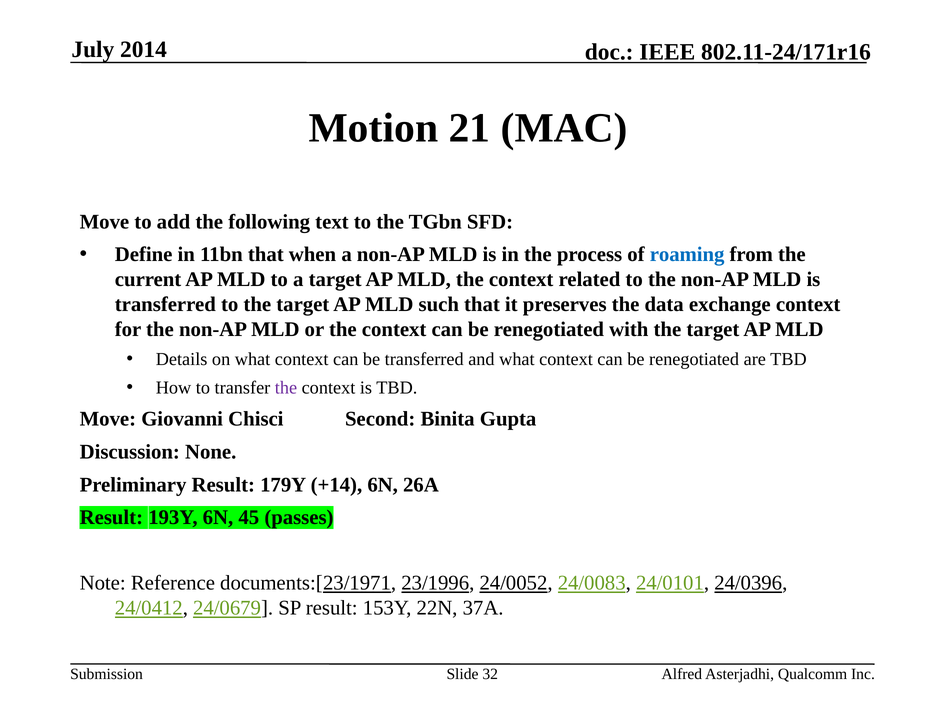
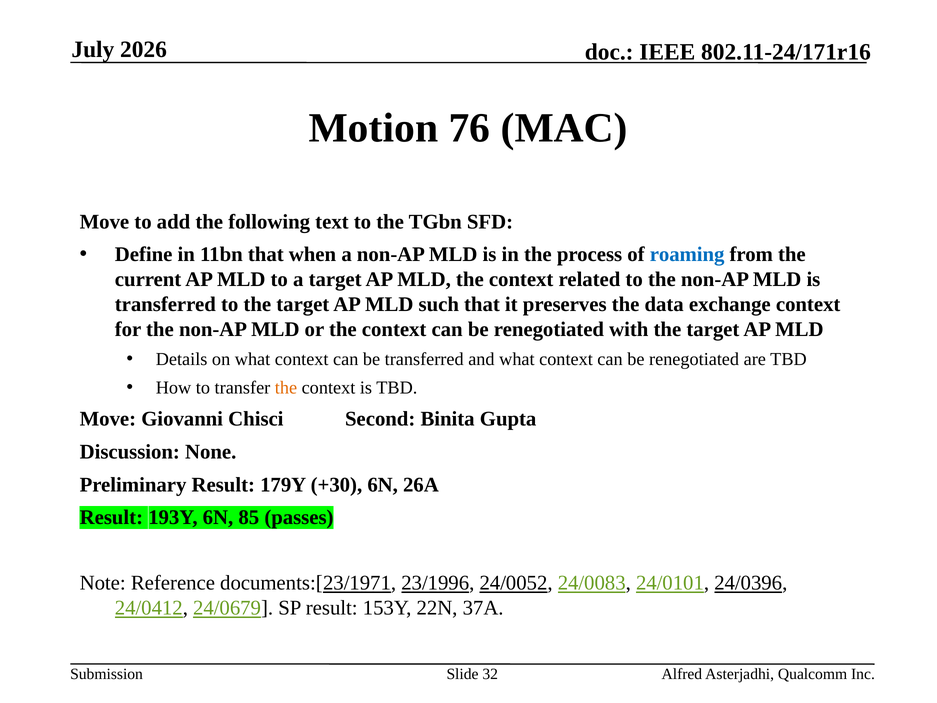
2014: 2014 -> 2026
21: 21 -> 76
the at (286, 387) colour: purple -> orange
+14: +14 -> +30
45: 45 -> 85
